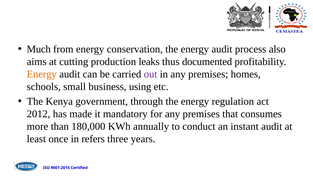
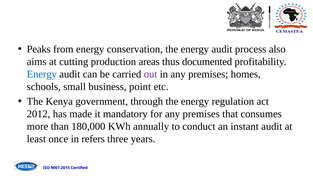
Much: Much -> Peaks
leaks: leaks -> areas
Energy at (42, 74) colour: orange -> blue
using: using -> point
